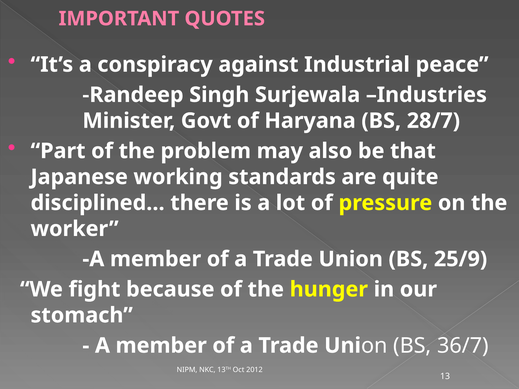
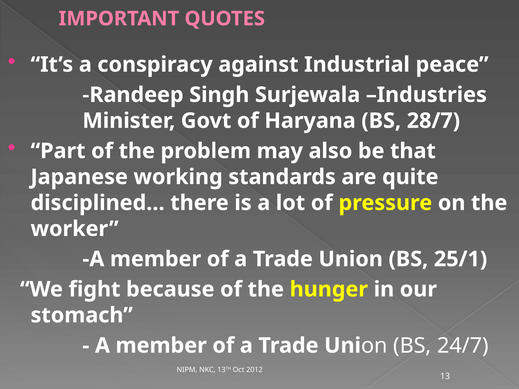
25/9: 25/9 -> 25/1
36/7: 36/7 -> 24/7
